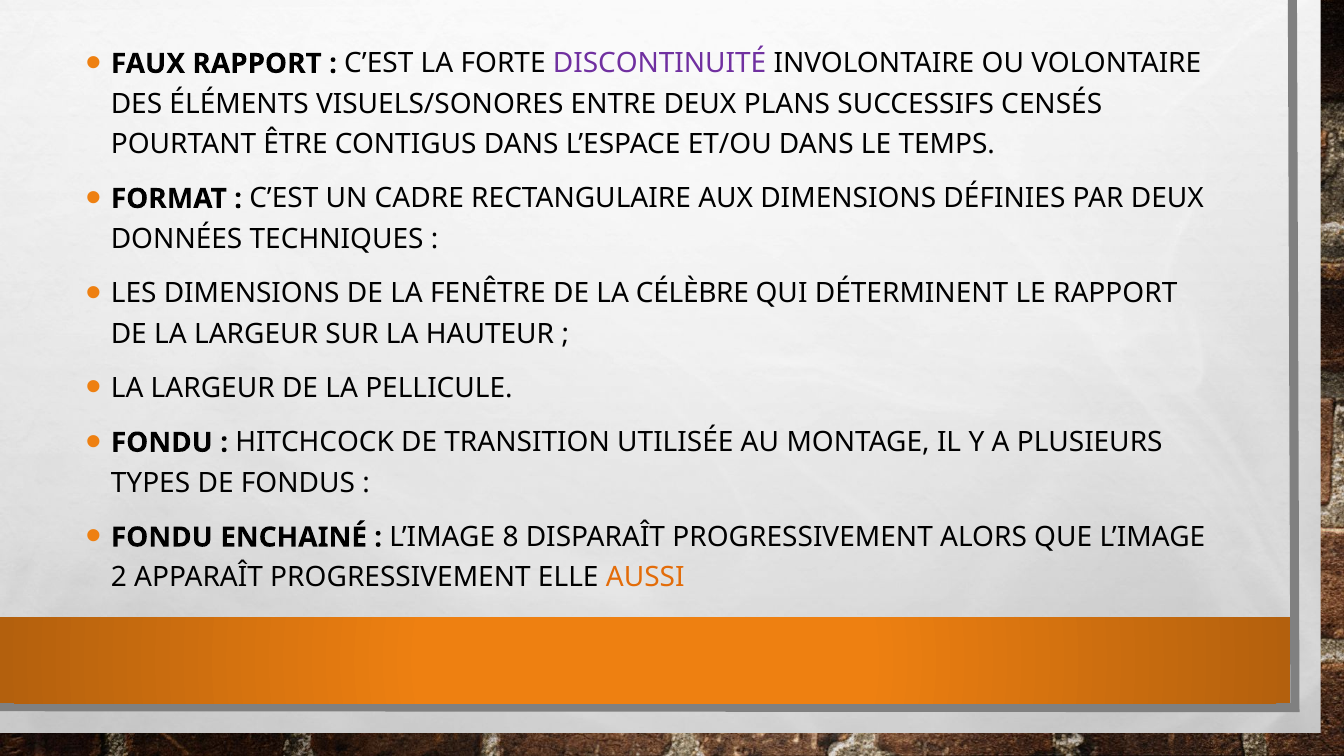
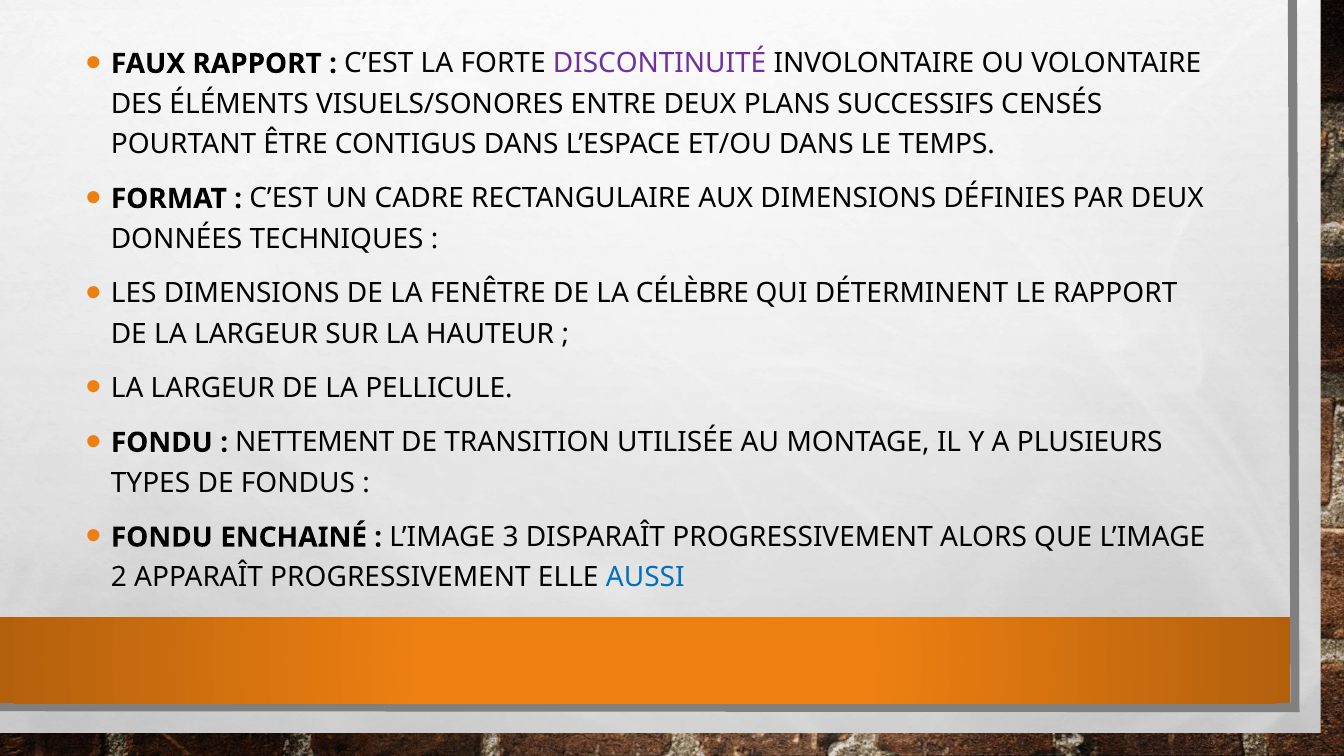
HITCHCOCK: HITCHCOCK -> NETTEMENT
8: 8 -> 3
AUSSI colour: orange -> blue
